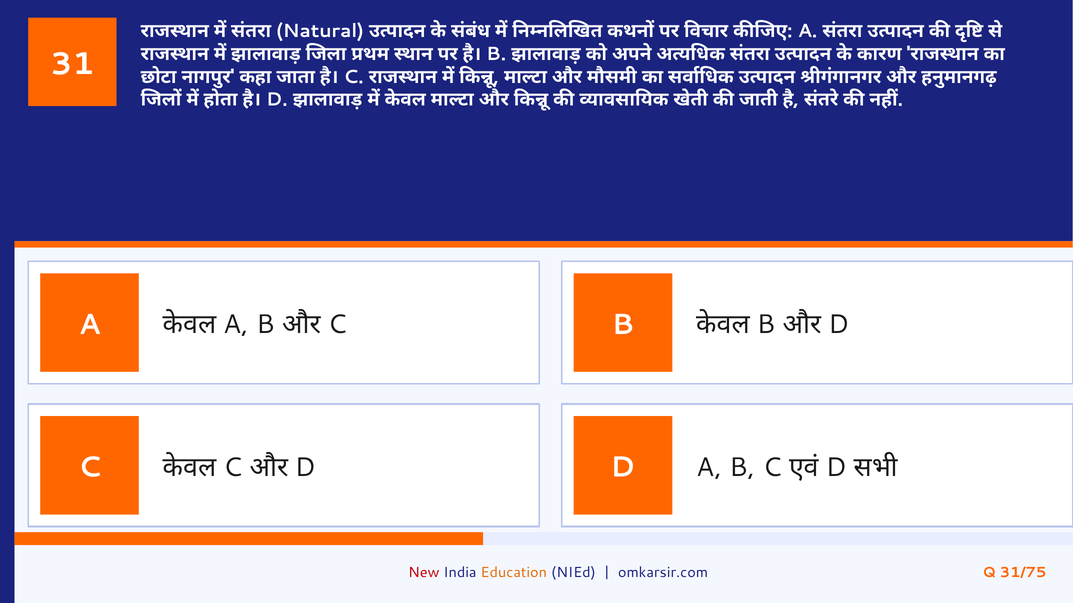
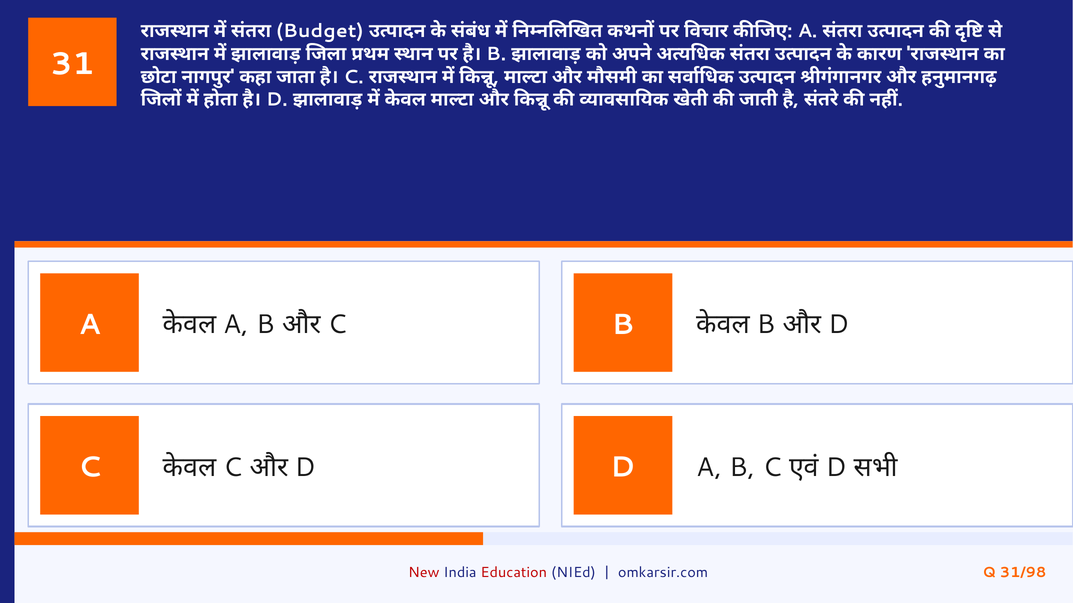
Natural: Natural -> Budget
Education colour: orange -> red
31/75: 31/75 -> 31/98
